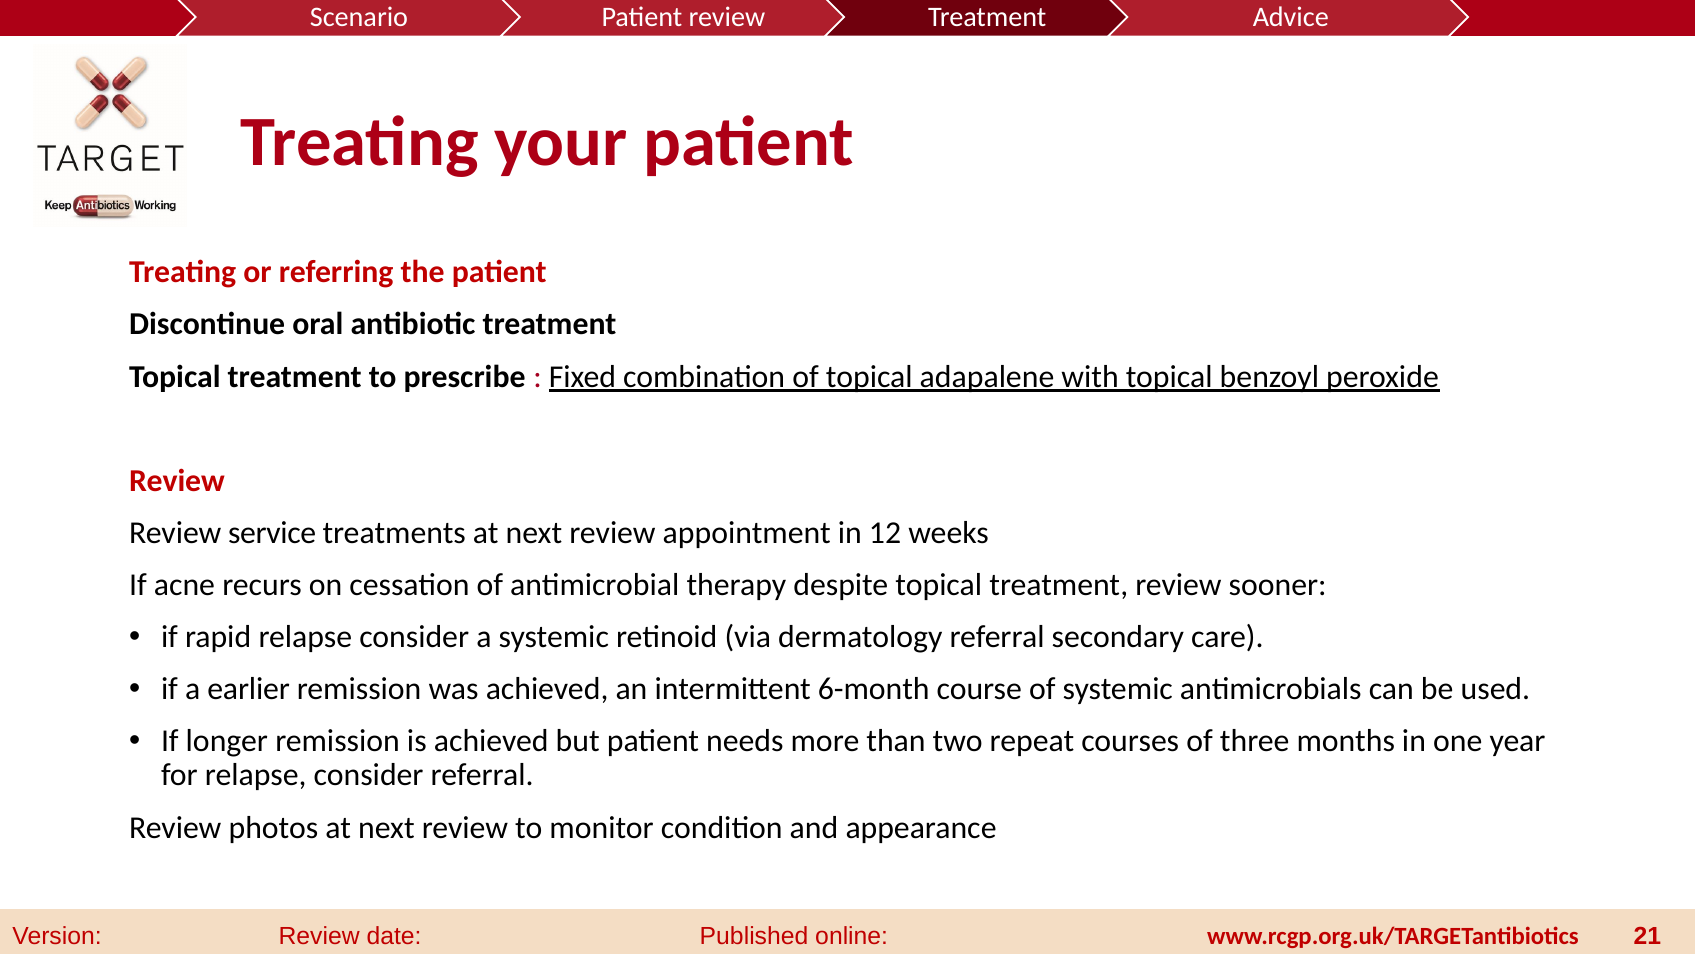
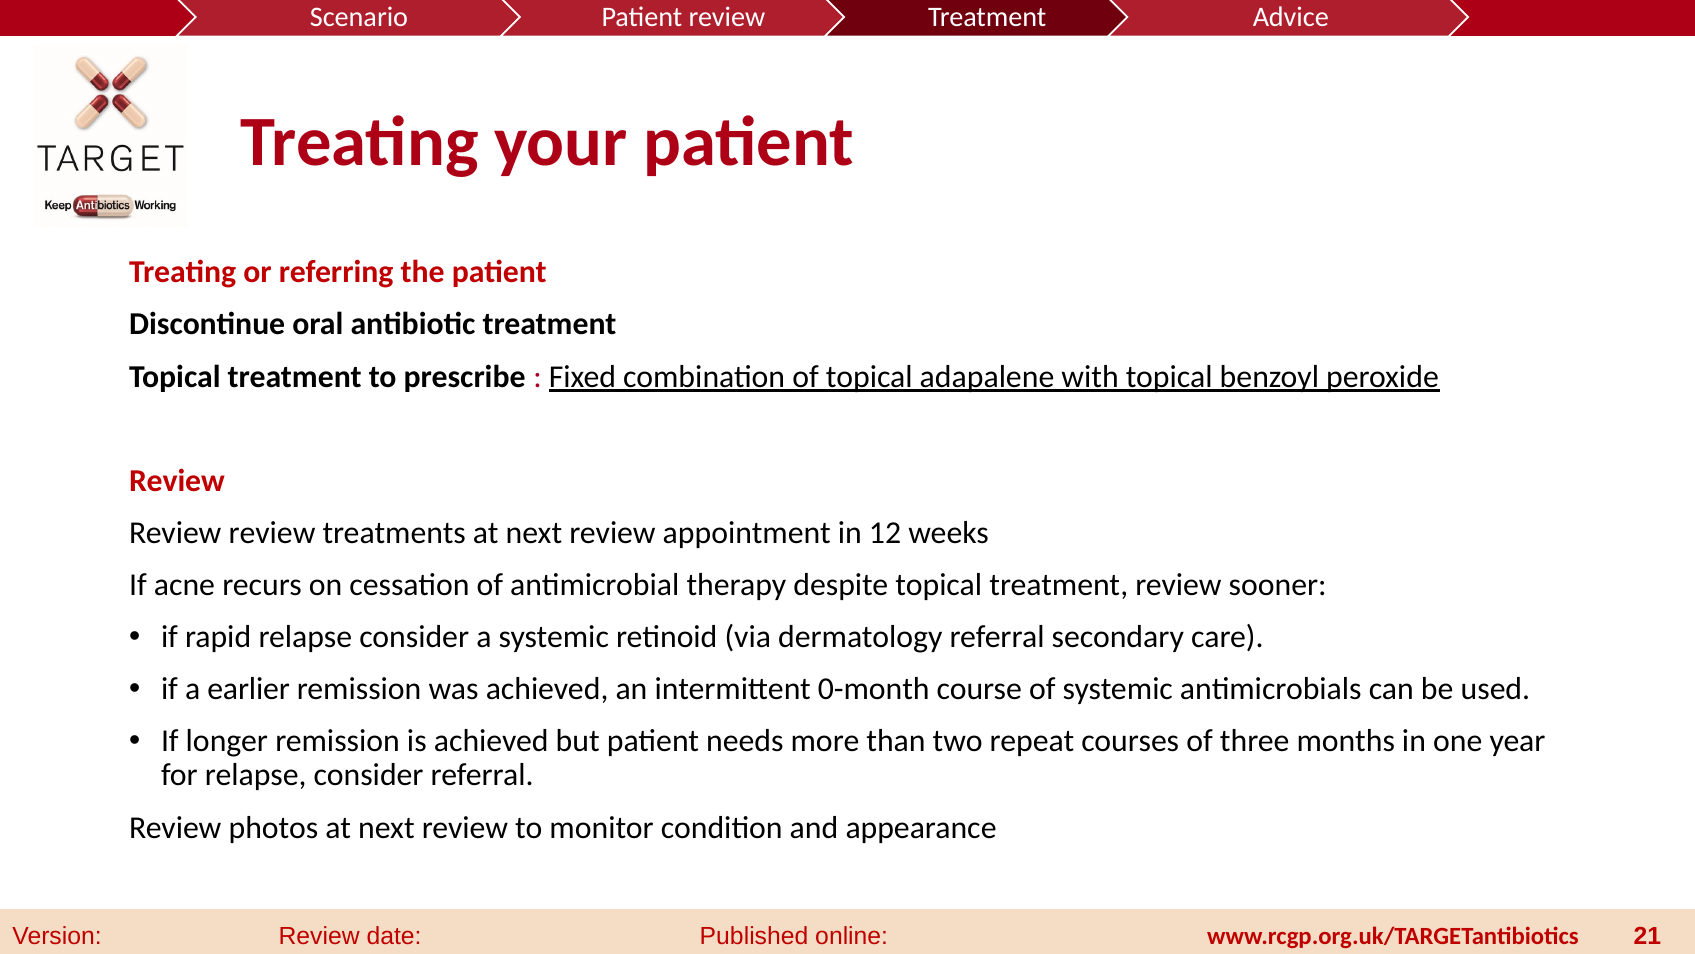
service at (272, 533): service -> review
6-month: 6-month -> 0-month
